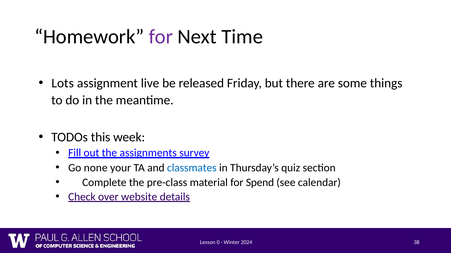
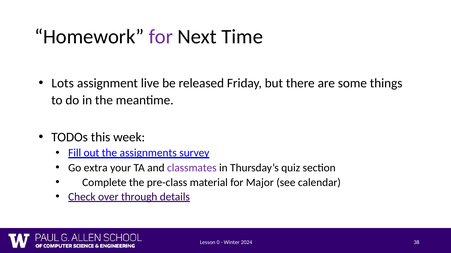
none: none -> extra
classmates colour: blue -> purple
Spend: Spend -> Major
website: website -> through
